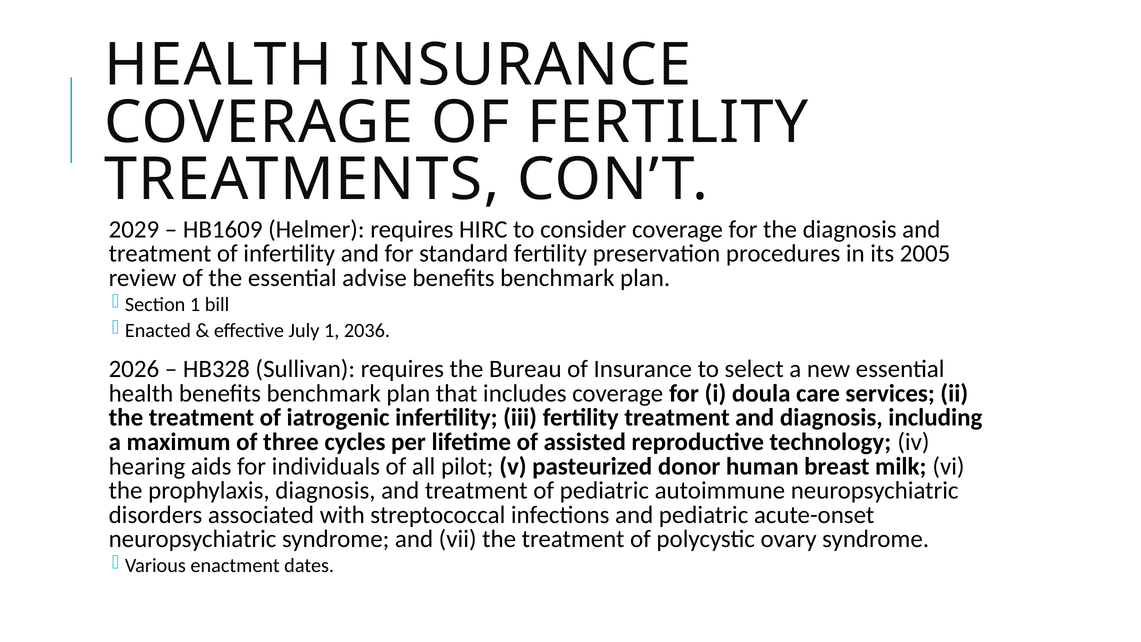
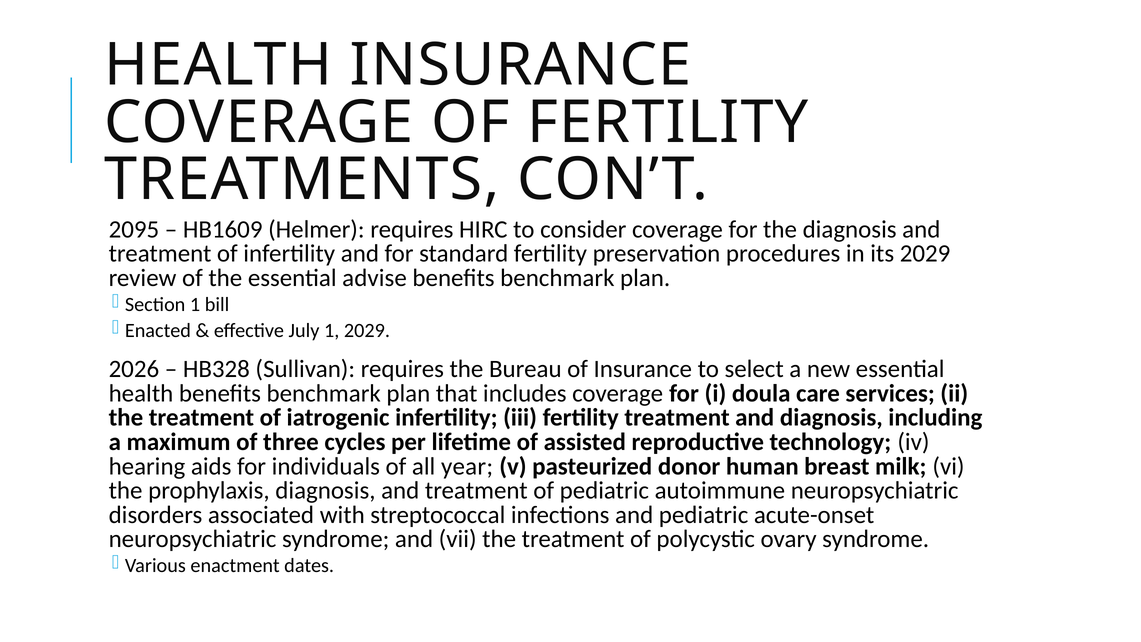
2029: 2029 -> 2095
its 2005: 2005 -> 2029
1 2036: 2036 -> 2029
pilot: pilot -> year
